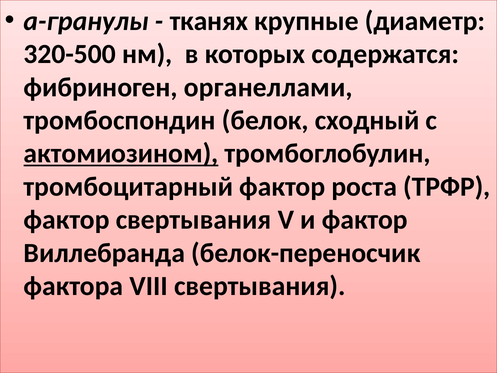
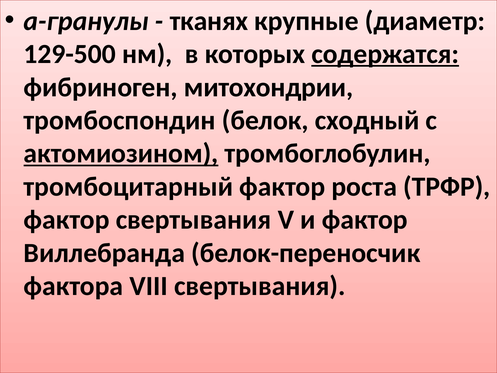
320-500: 320-500 -> 129-500
содержатся underline: none -> present
органеллами: органеллами -> митохондрии
